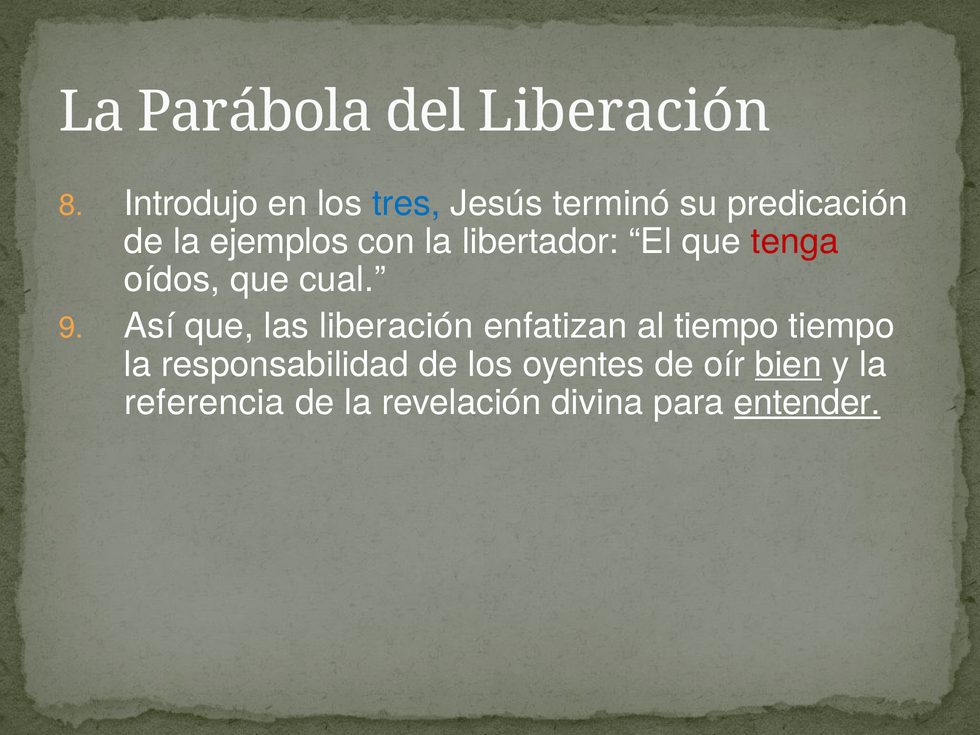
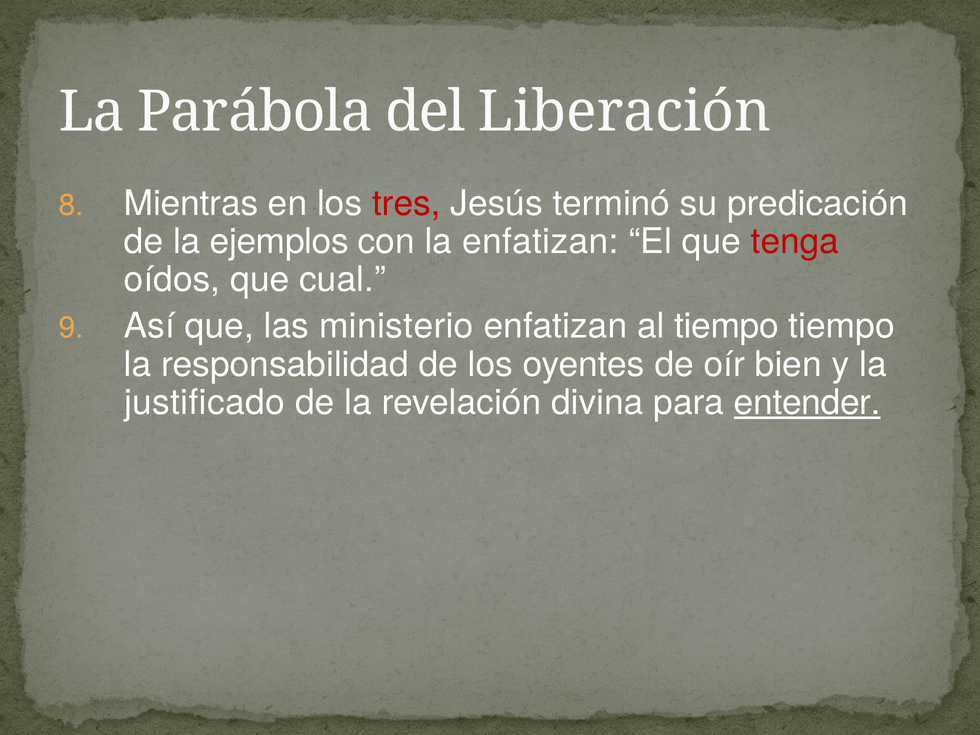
Introdujo: Introdujo -> Mientras
tres colour: blue -> red
la libertador: libertador -> enfatizan
las liberación: liberación -> ministerio
bien underline: present -> none
referencia: referencia -> justificado
